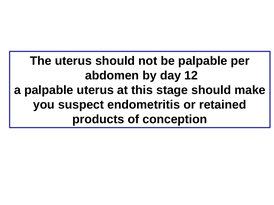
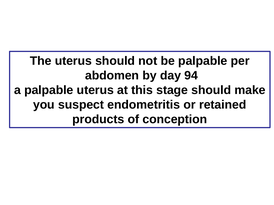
12: 12 -> 94
